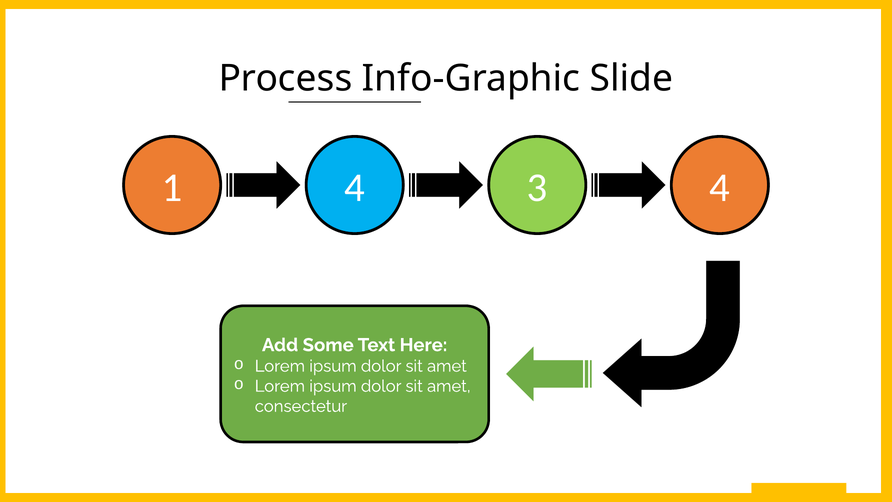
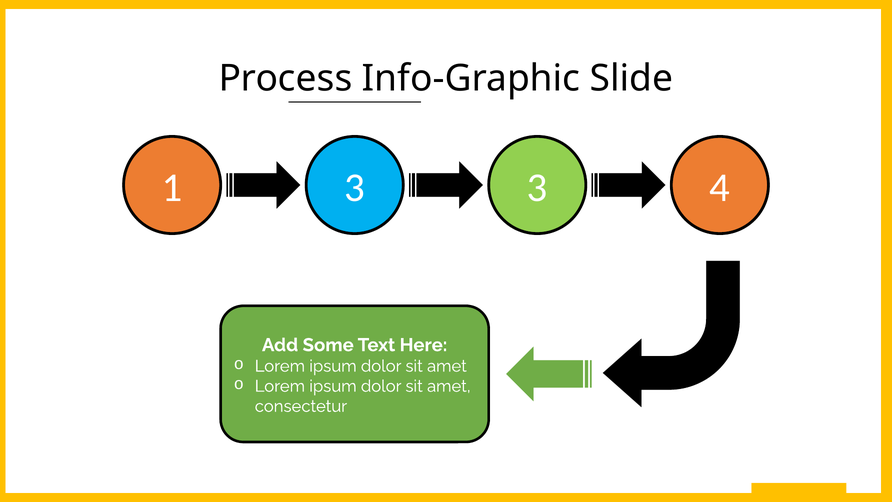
1 4: 4 -> 3
